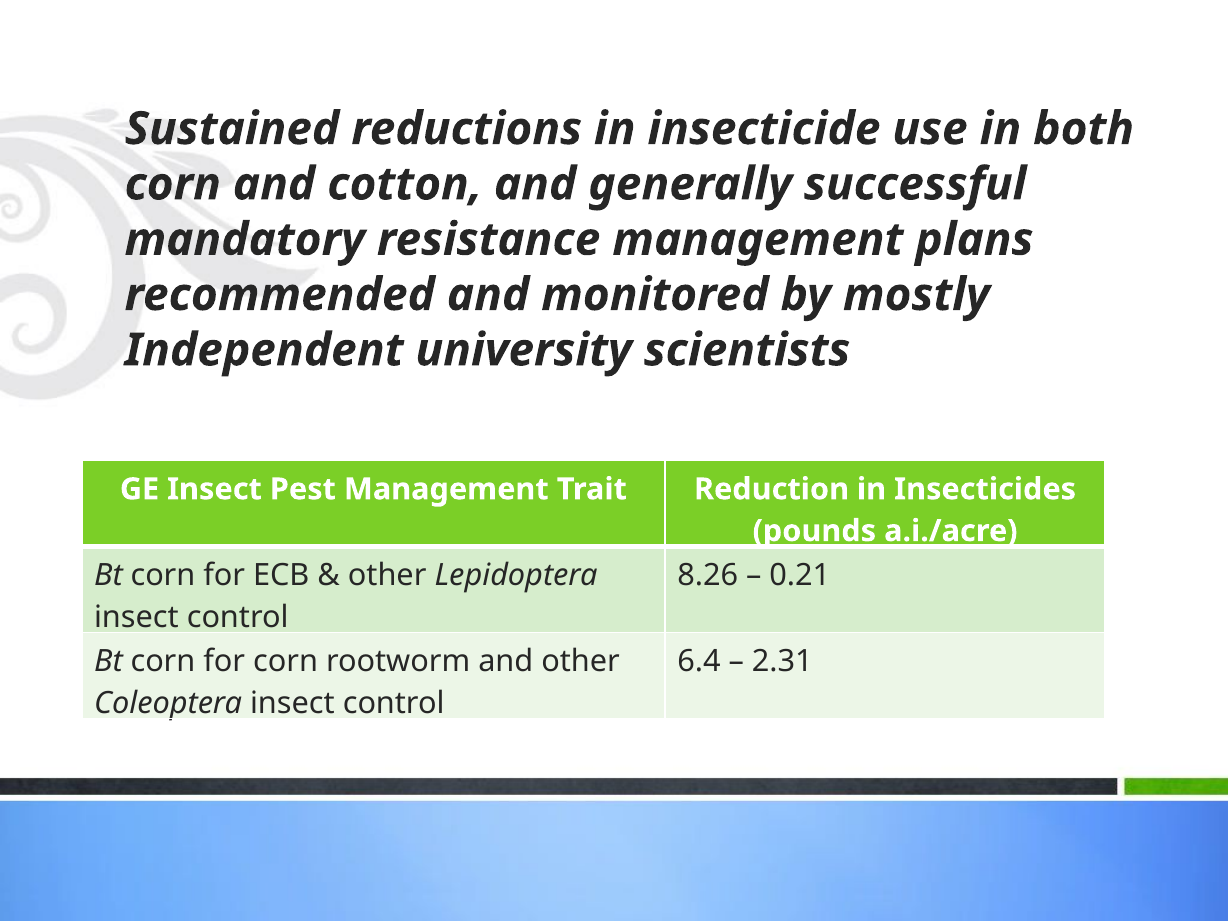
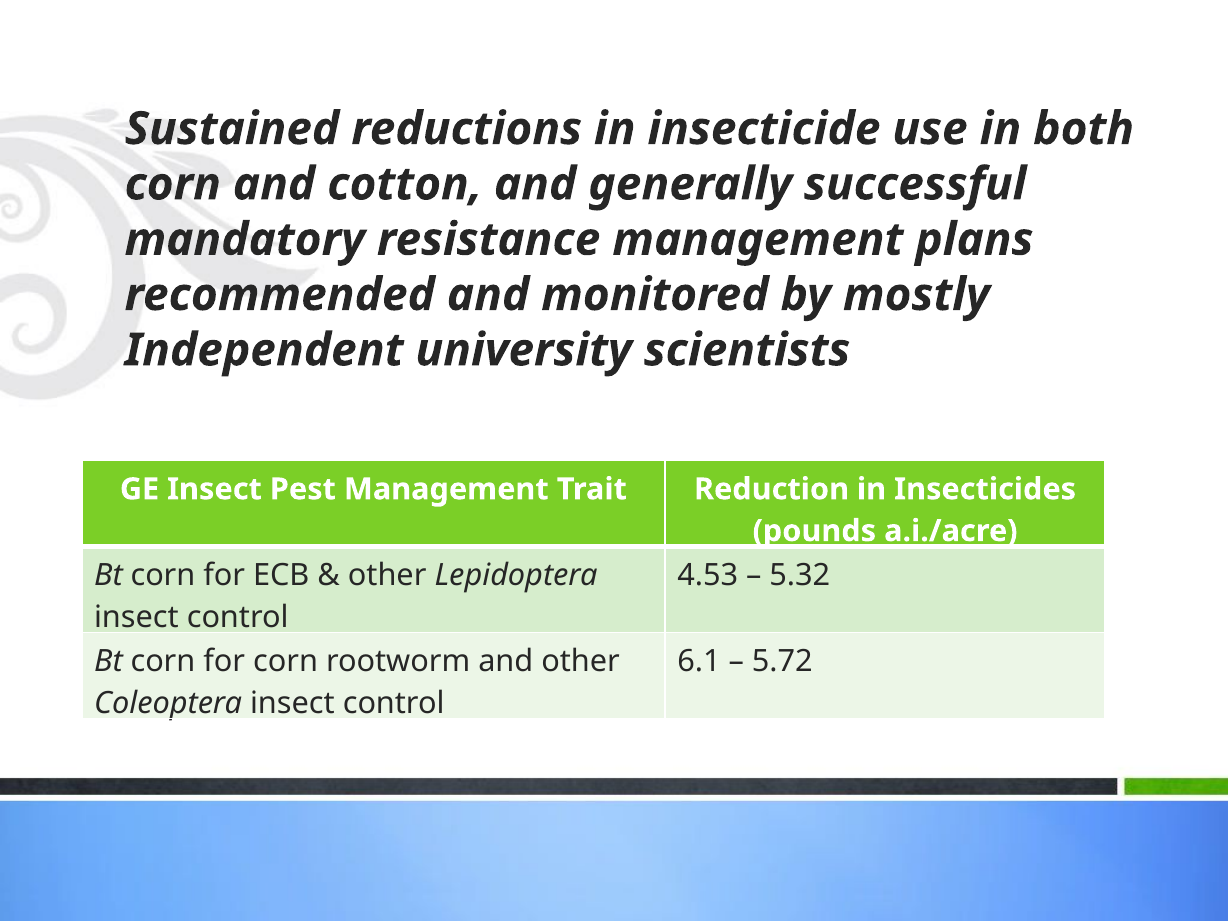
8.26: 8.26 -> 4.53
0.21: 0.21 -> 5.32
6.4: 6.4 -> 6.1
2.31: 2.31 -> 5.72
